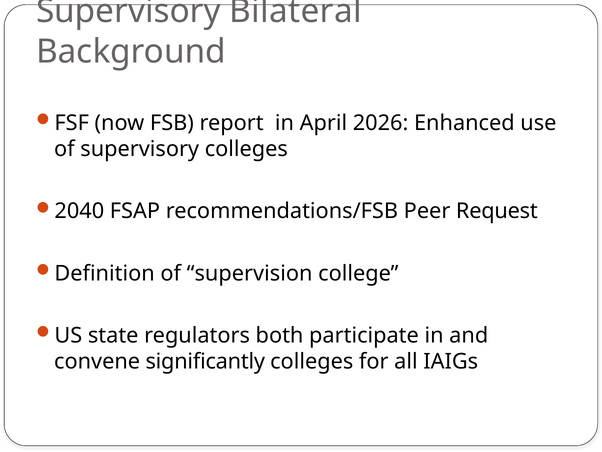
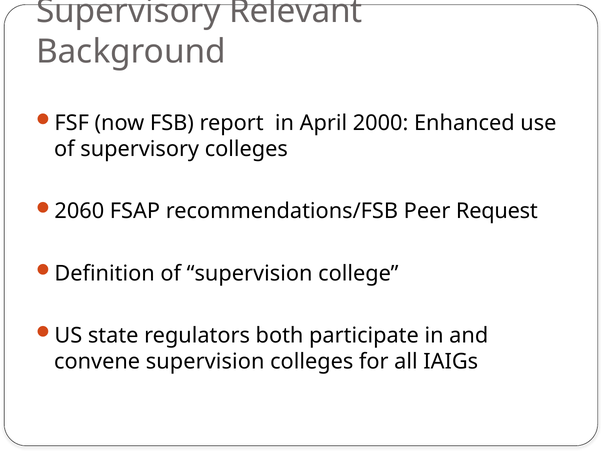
Bilateral: Bilateral -> Relevant
2026: 2026 -> 2000
2040: 2040 -> 2060
convene significantly: significantly -> supervision
